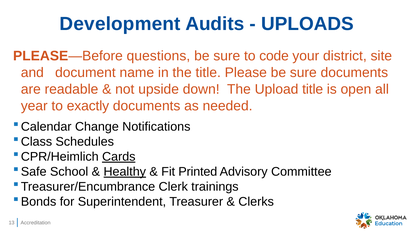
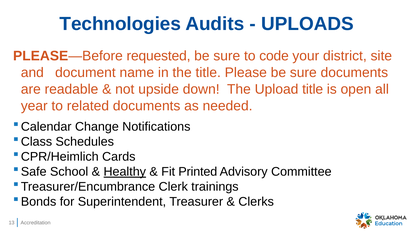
Development: Development -> Technologies
questions: questions -> requested
exactly: exactly -> related
Cards underline: present -> none
